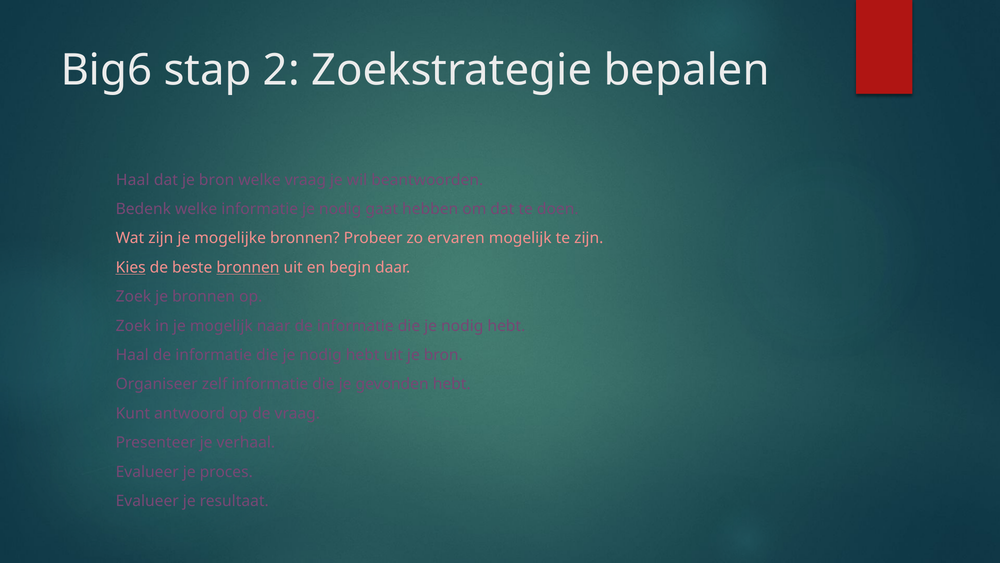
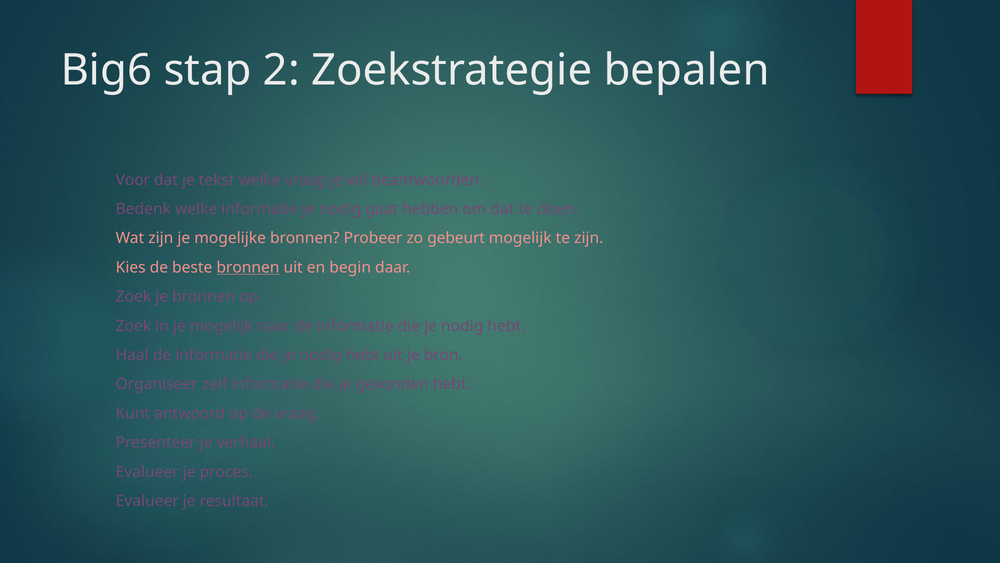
Haal at (133, 180): Haal -> Voor
dat je bron: bron -> tekst
ervaren: ervaren -> gebeurt
Kies underline: present -> none
